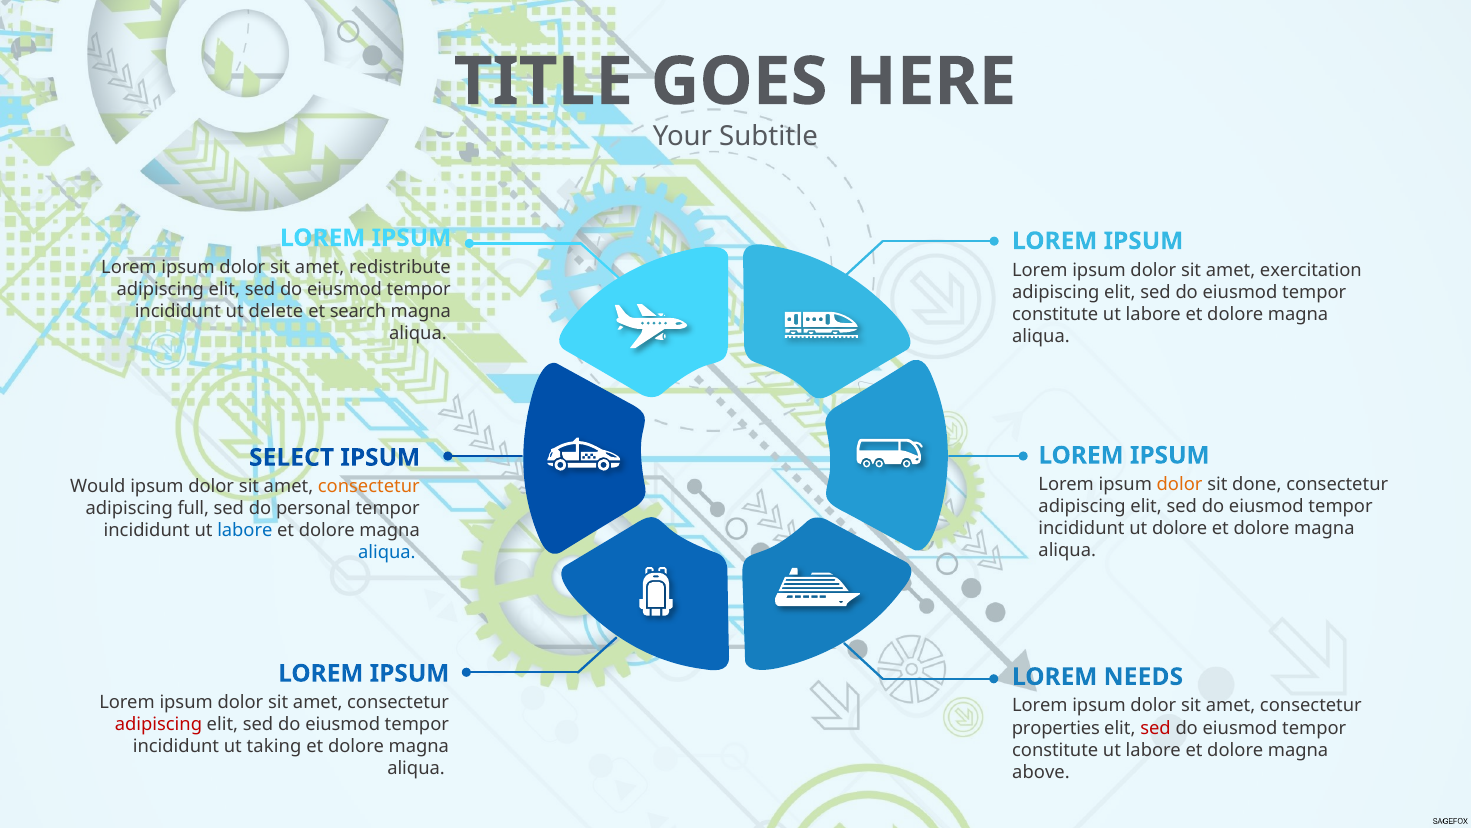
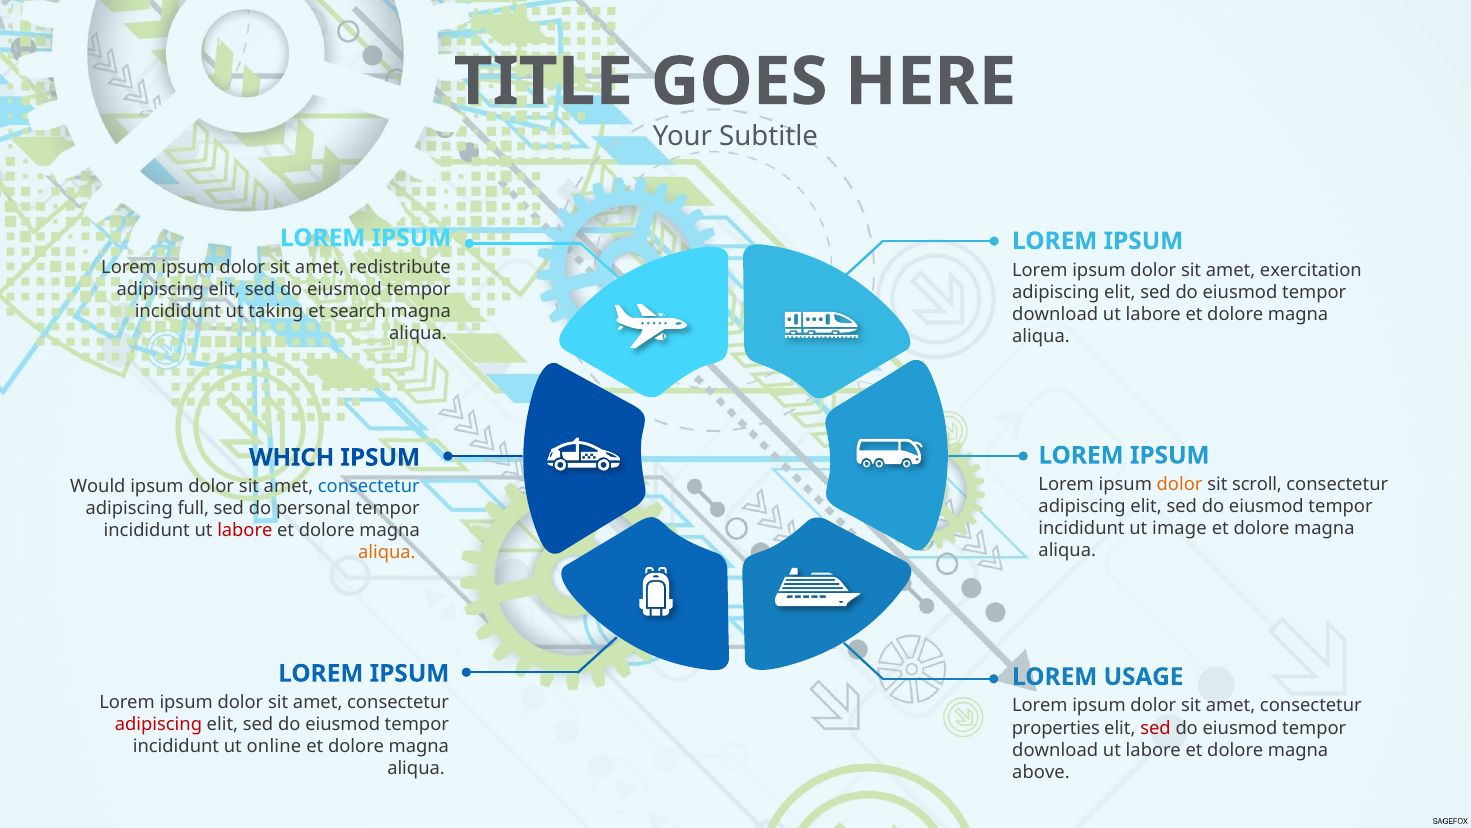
delete: delete -> taking
constitute at (1055, 314): constitute -> download
SELECT: SELECT -> WHICH
done: done -> scroll
consectetur at (369, 486) colour: orange -> blue
ut dolore: dolore -> image
labore at (245, 530) colour: blue -> red
aliqua at (387, 553) colour: blue -> orange
NEEDS: NEEDS -> USAGE
taking: taking -> online
constitute at (1055, 750): constitute -> download
